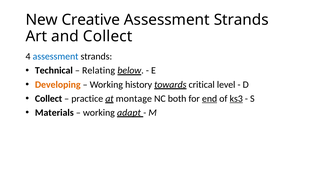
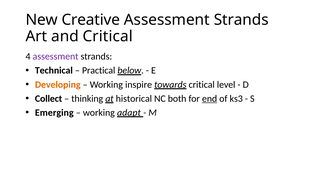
and Collect: Collect -> Critical
assessment at (56, 57) colour: blue -> purple
Relating: Relating -> Practical
history: history -> inspire
practice: practice -> thinking
montage: montage -> historical
ks3 underline: present -> none
Materials: Materials -> Emerging
